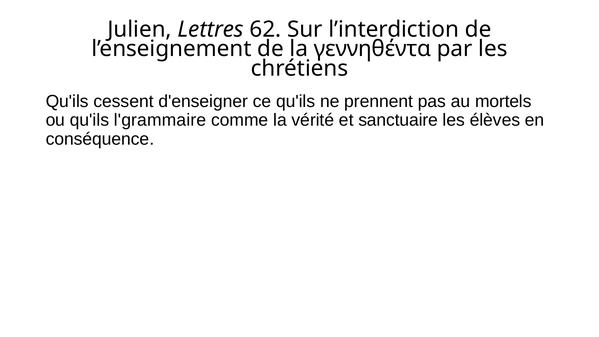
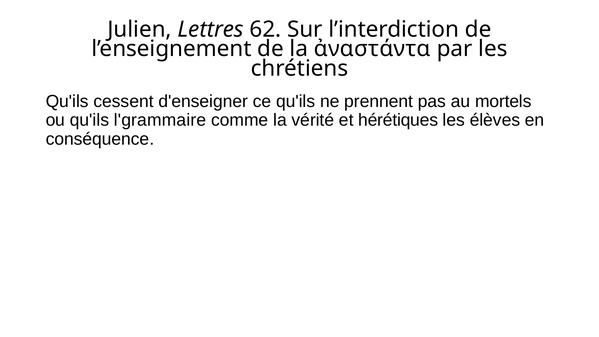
γεννηθέντα: γεννηθέντα -> ἀναστάντα
sanctuaire: sanctuaire -> hérétiques
